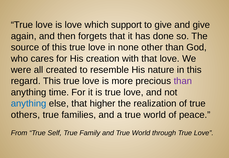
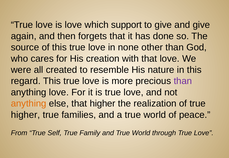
anything time: time -> love
anything at (29, 104) colour: blue -> orange
others at (25, 115): others -> higher
